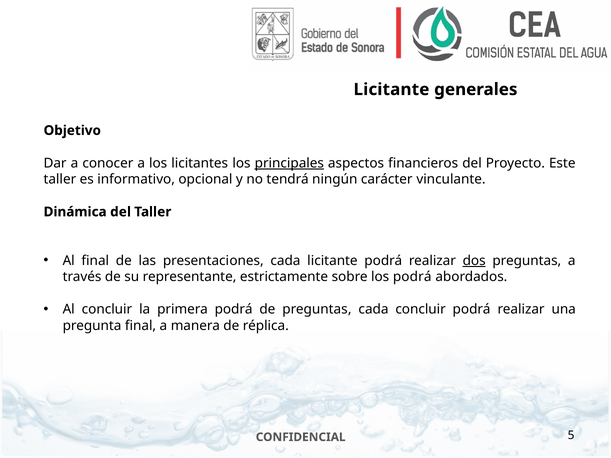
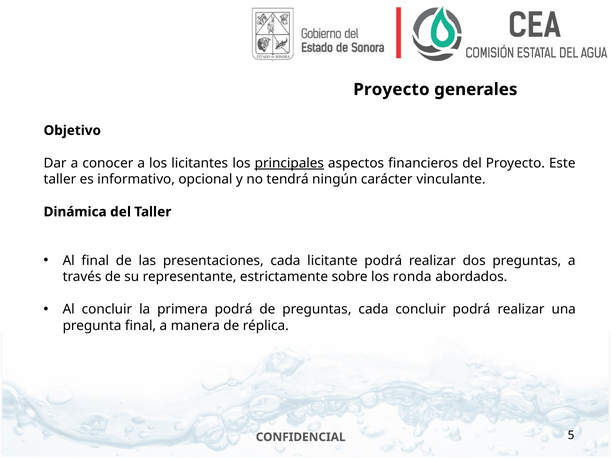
Licitante at (391, 90): Licitante -> Proyecto
dos underline: present -> none
los podrá: podrá -> ronda
